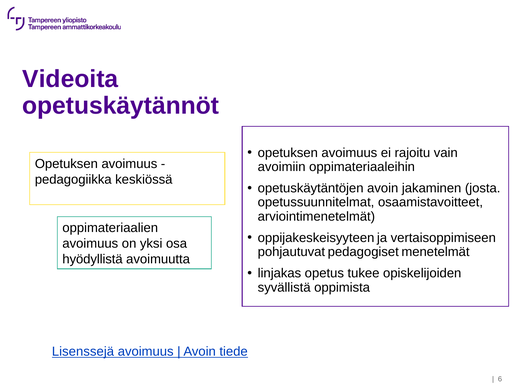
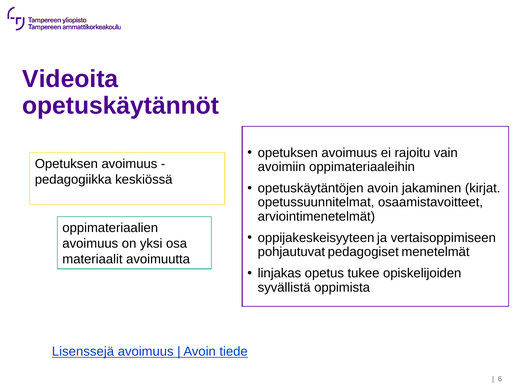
josta: josta -> kirjat
hyödyllistä: hyödyllistä -> materiaalit
